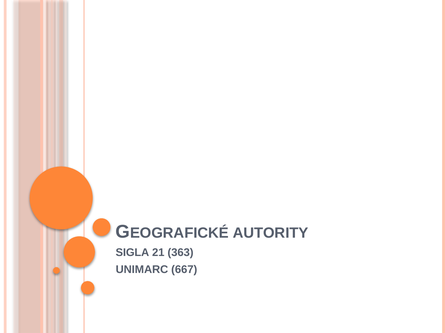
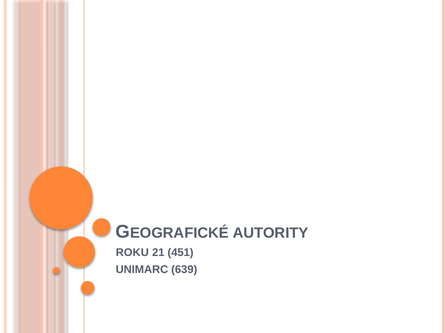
SIGLA: SIGLA -> ROKU
363: 363 -> 451
667: 667 -> 639
